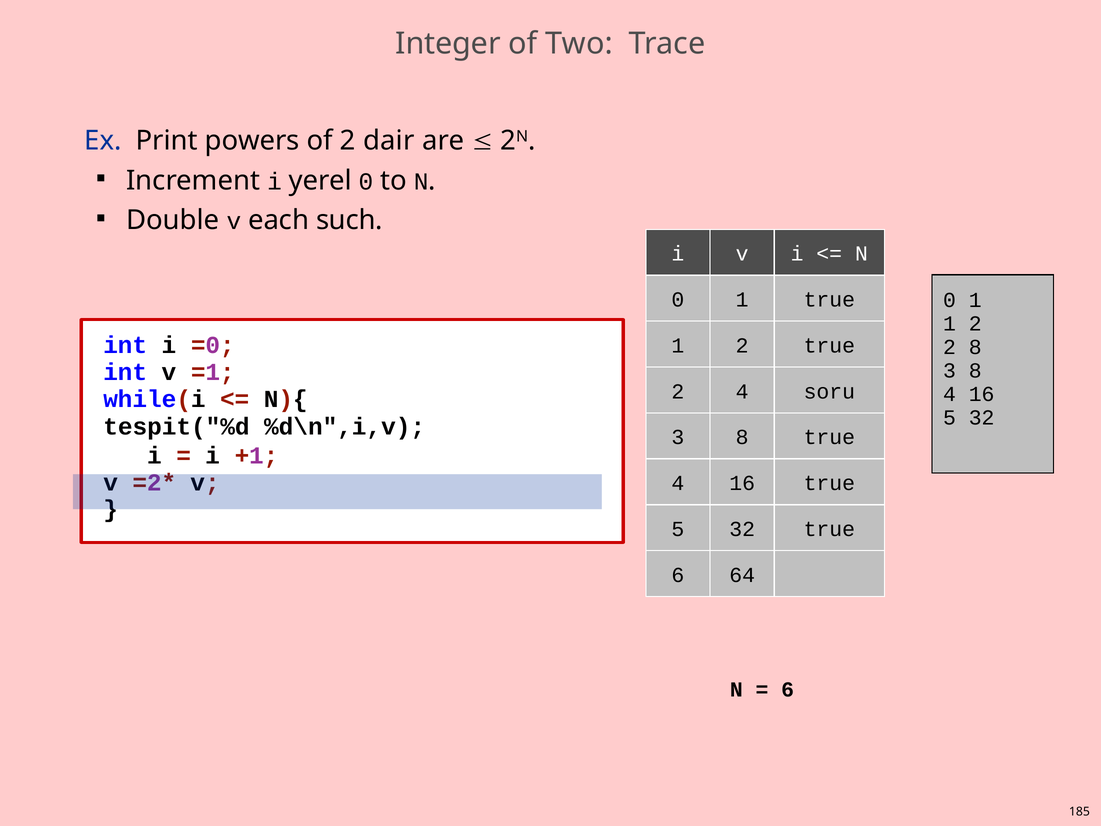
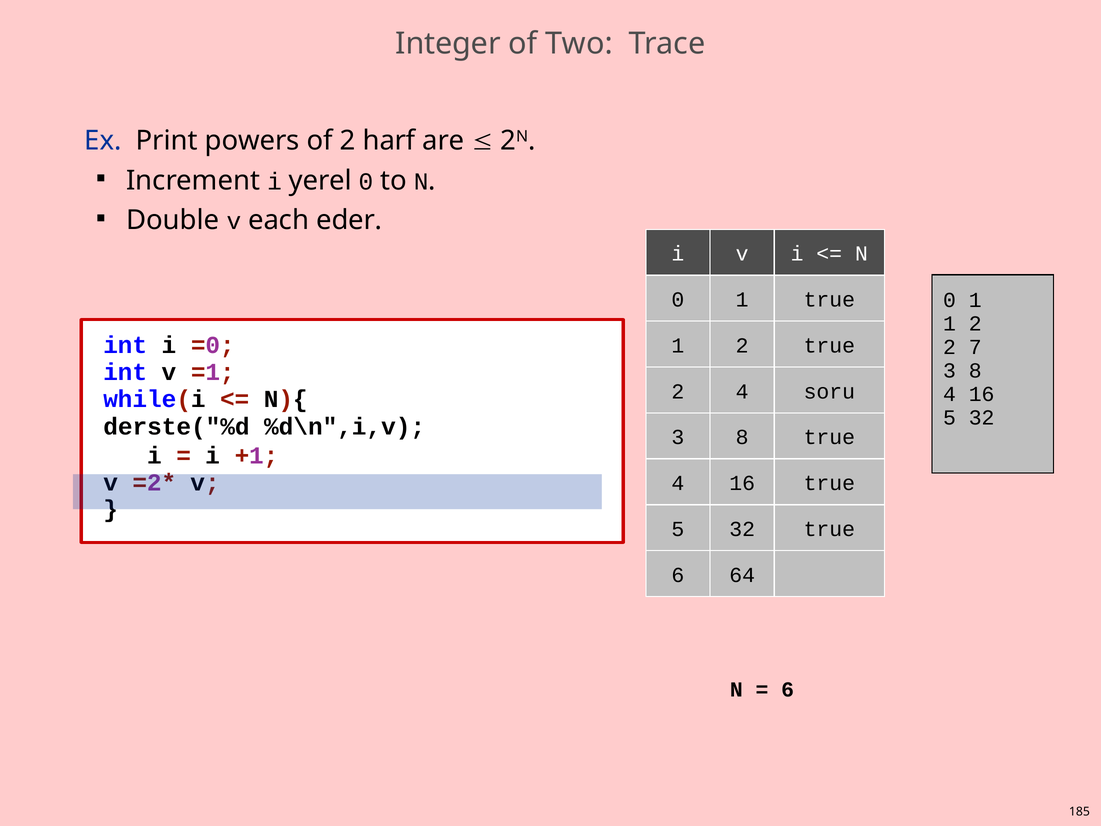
dair: dair -> harf
such: such -> eder
2 8: 8 -> 7
tespit("%d: tespit("%d -> derste("%d
